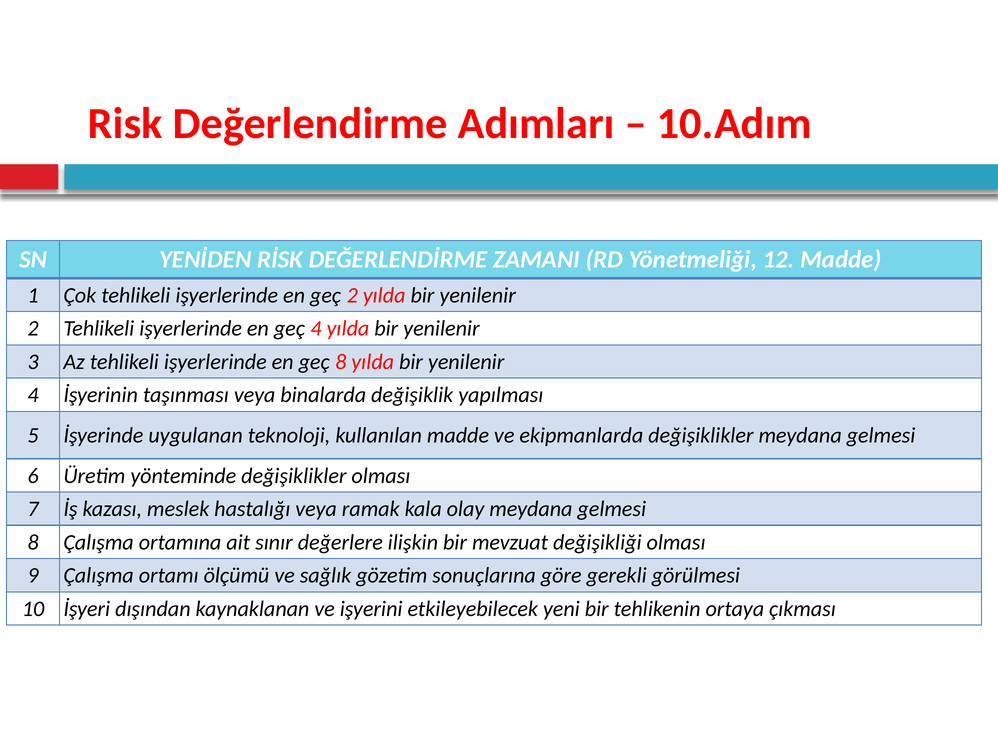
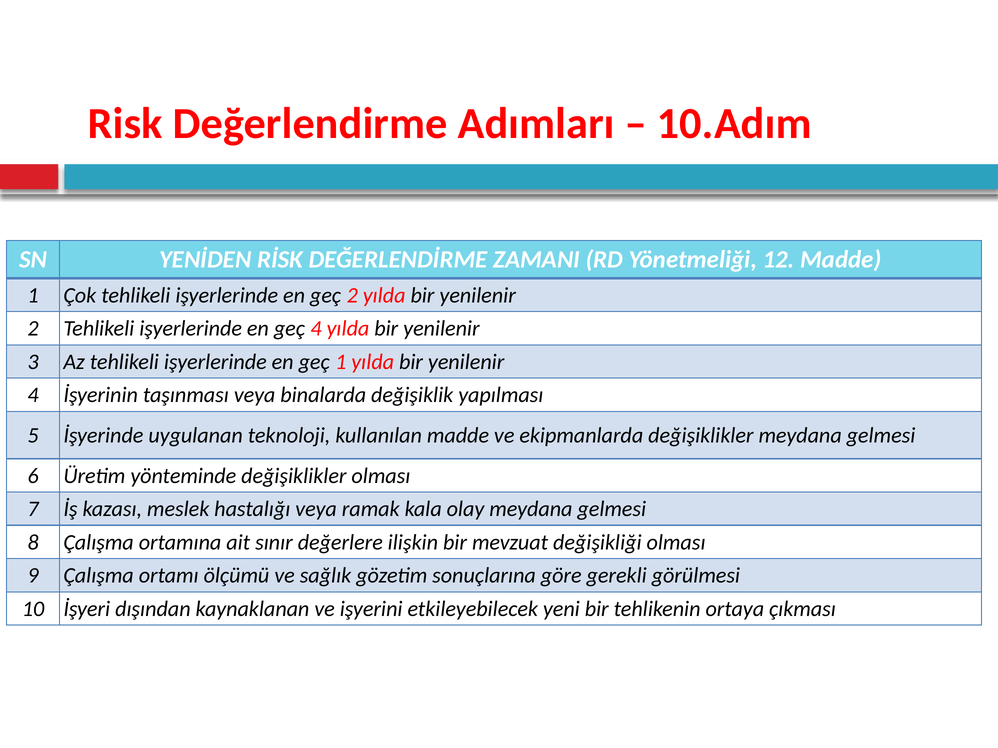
geç 8: 8 -> 1
